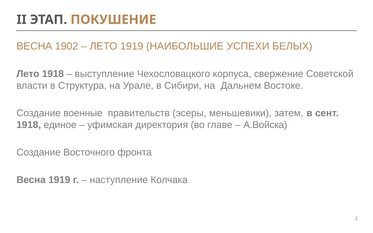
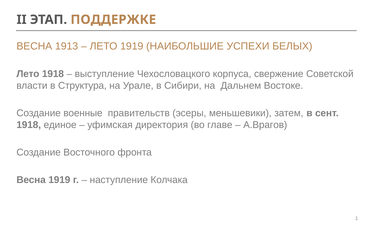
ПОКУШЕНИЕ: ПОКУШЕНИЕ -> ПОДДЕРЖКЕ
1902: 1902 -> 1913
А.Войска: А.Войска -> А.Врагов
